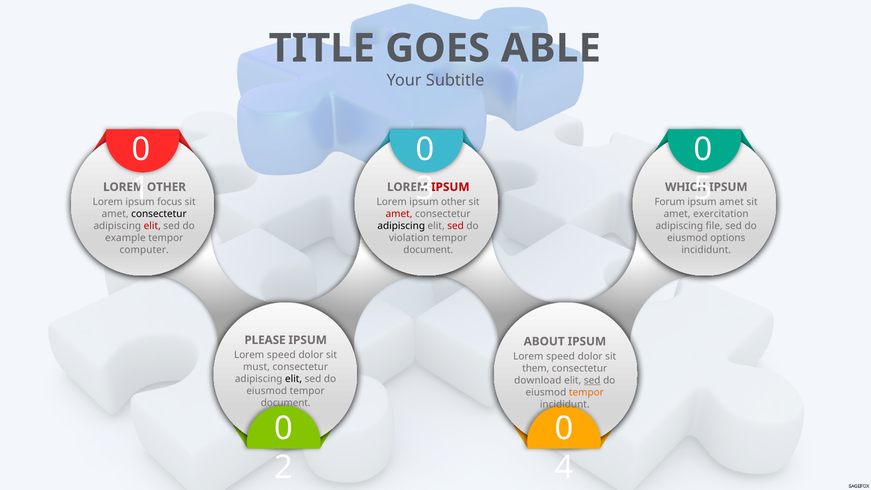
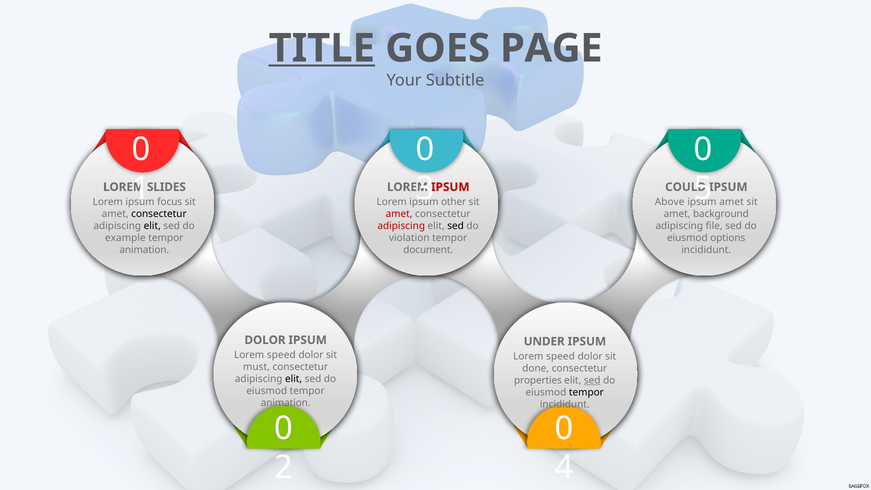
TITLE underline: none -> present
ABLE: ABLE -> PAGE
WHICH: WHICH -> COULD
LOREM OTHER: OTHER -> SLIDES
Forum: Forum -> Above
exercitation: exercitation -> background
elit at (152, 226) colour: red -> black
adipiscing at (401, 226) colour: black -> red
sed at (456, 226) colour: red -> black
computer at (144, 250): computer -> animation
PLEASE at (265, 340): PLEASE -> DOLOR
ABOUT: ABOUT -> UNDER
them: them -> done
download: download -> properties
tempor at (586, 392) colour: orange -> black
document at (286, 403): document -> animation
